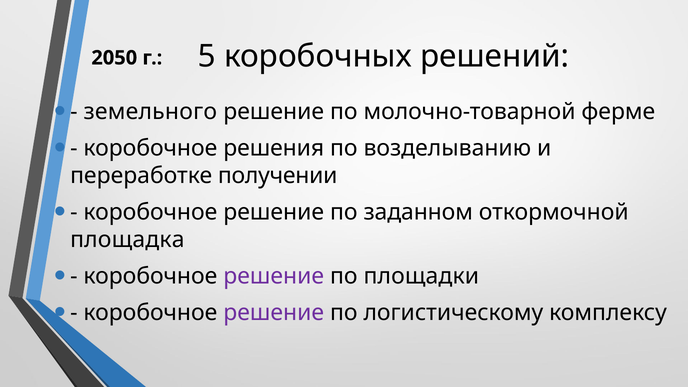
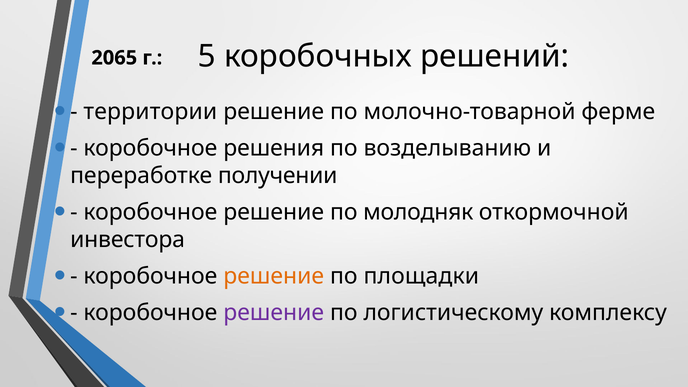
2050: 2050 -> 2065
земельного: земельного -> территории
заданном: заданном -> молодняк
площадка: площадка -> инвестора
решение at (274, 276) colour: purple -> orange
